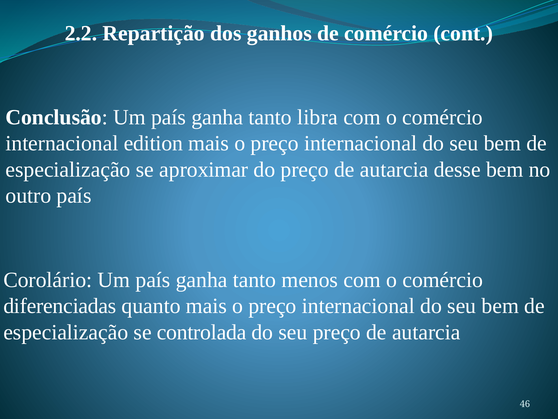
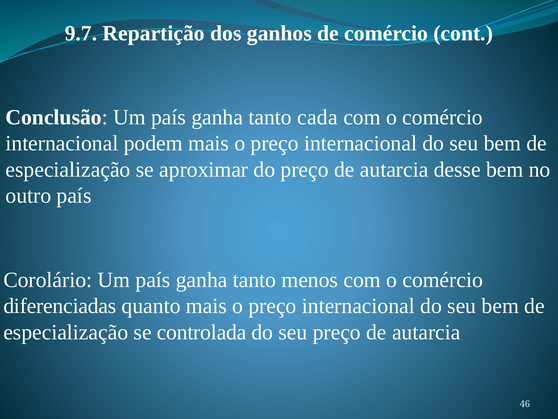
2.2: 2.2 -> 9.7
libra: libra -> cada
edition: edition -> podem
